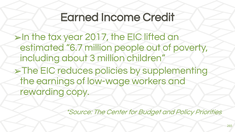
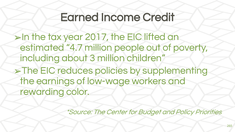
6.7: 6.7 -> 4.7
copy: copy -> color
